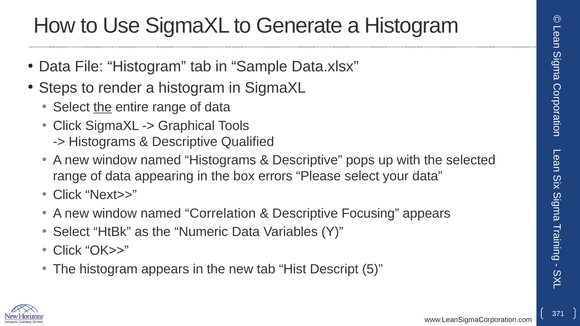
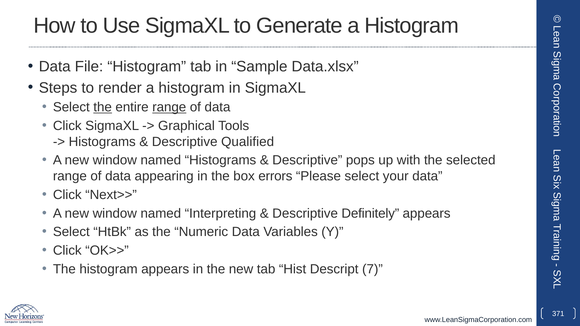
range at (169, 107) underline: none -> present
Correlation: Correlation -> Interpreting
Focusing: Focusing -> Definitely
5: 5 -> 7
